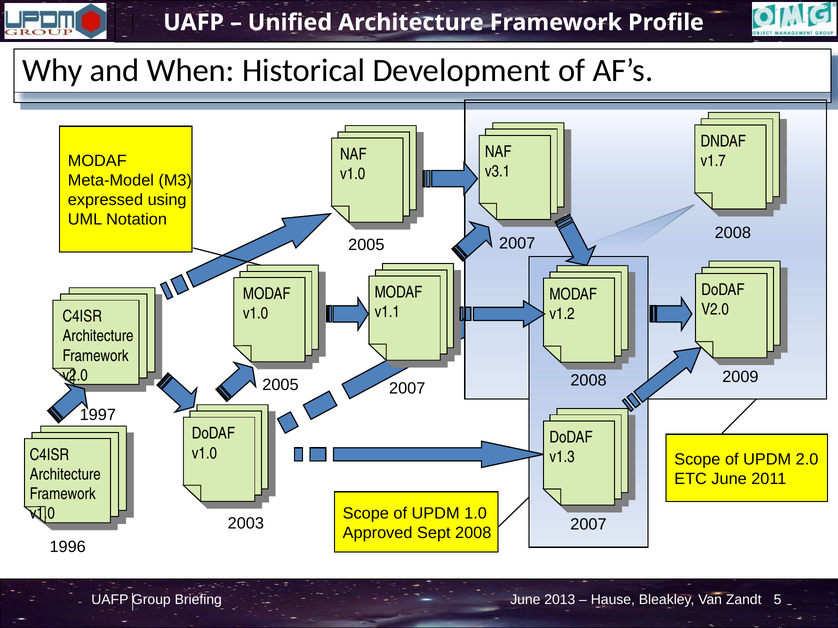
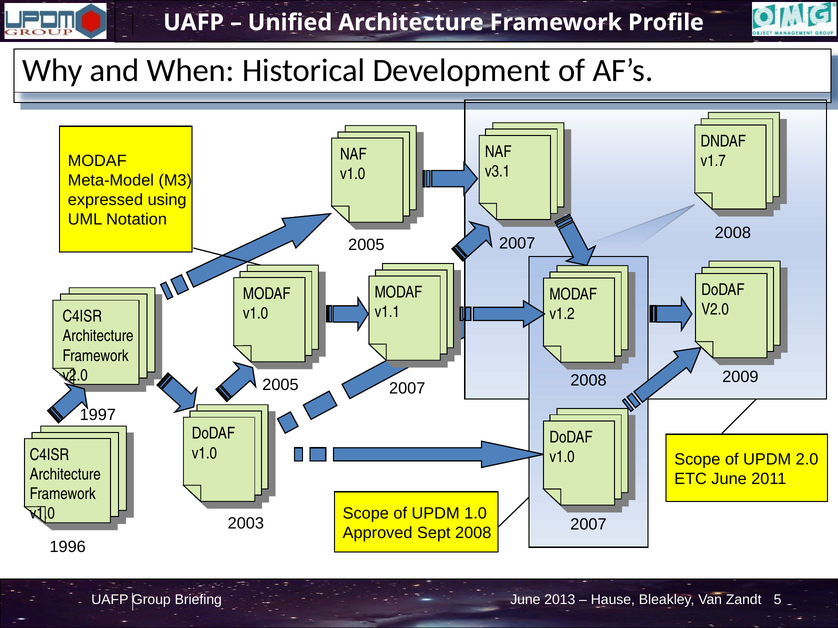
v1.3 at (562, 457): v1.3 -> v1.0
